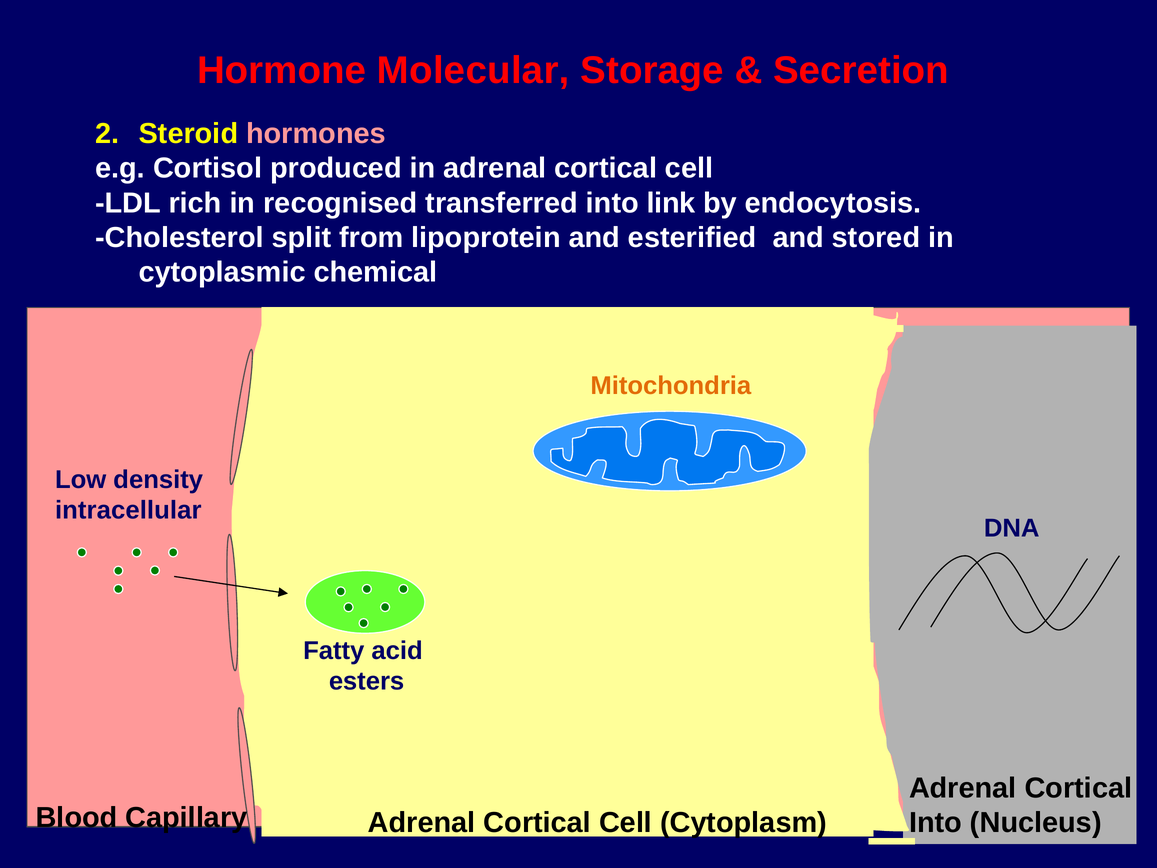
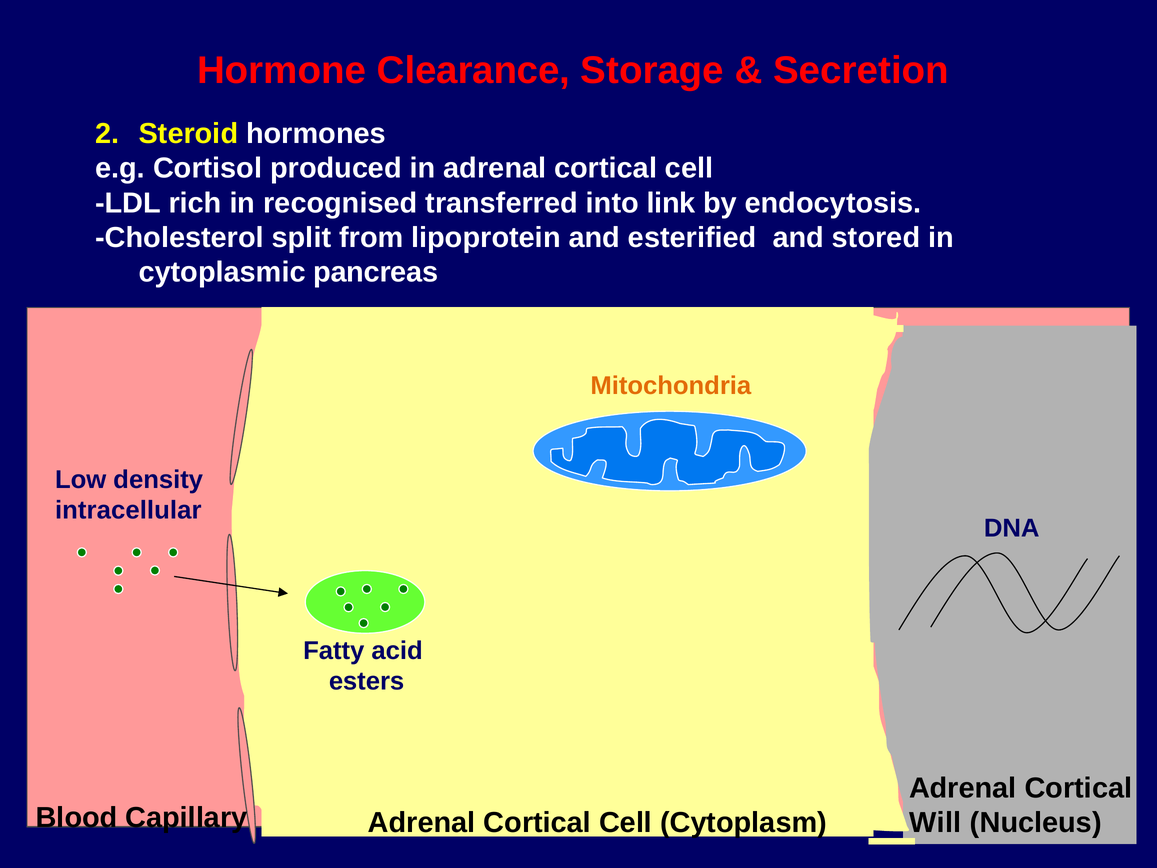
Molecular: Molecular -> Clearance
hormones colour: pink -> white
chemical: chemical -> pancreas
Into at (935, 822): Into -> Will
